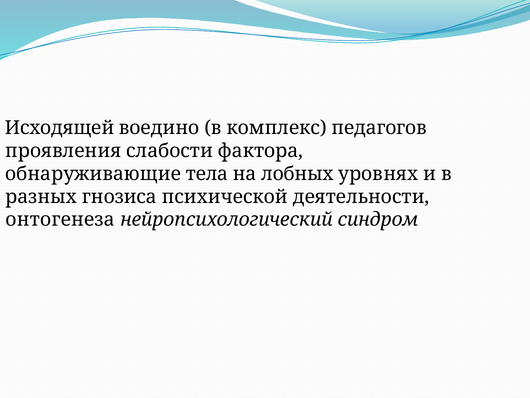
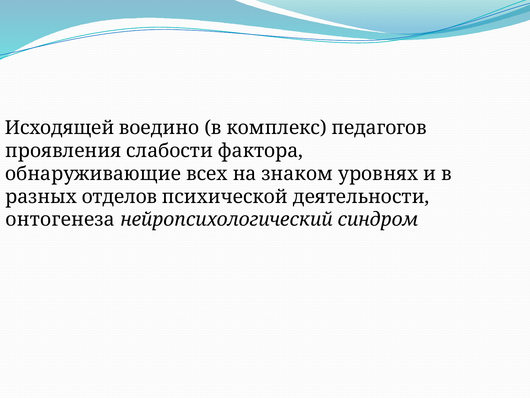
тела: тела -> всех
лобных: лобных -> знаком
гнозиса: гнозиса -> отделов
